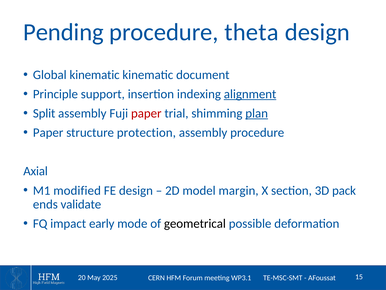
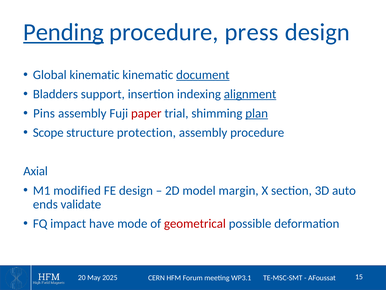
Pending underline: none -> present
theta: theta -> press
document underline: none -> present
Principle: Principle -> Bladders
Split: Split -> Pins
Paper at (48, 132): Paper -> Scope
pack: pack -> auto
early: early -> have
geometrical colour: black -> red
